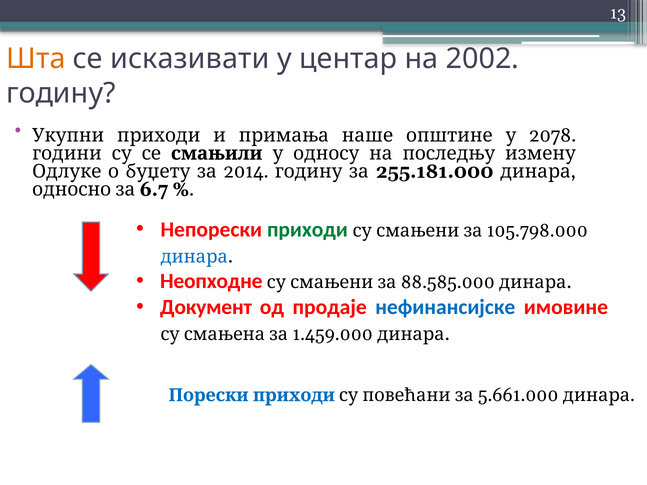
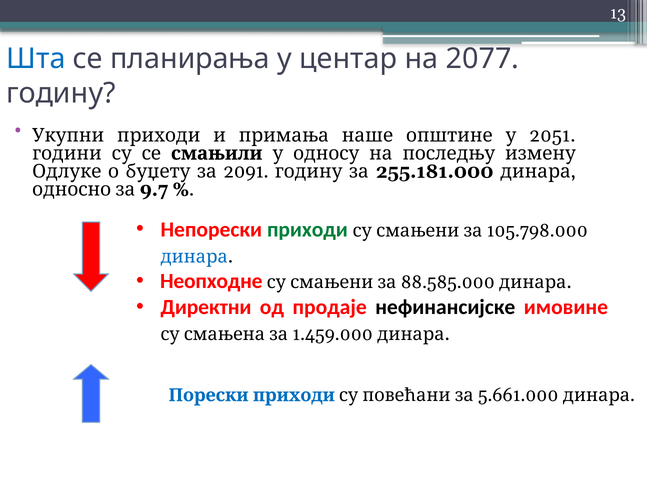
Шта colour: orange -> blue
исказивати: исказивати -> планирања
2002: 2002 -> 2077
2078: 2078 -> 2051
2014: 2014 -> 2091
6.7: 6.7 -> 9.7
Документ: Документ -> Директни
нефинансијске colour: blue -> black
